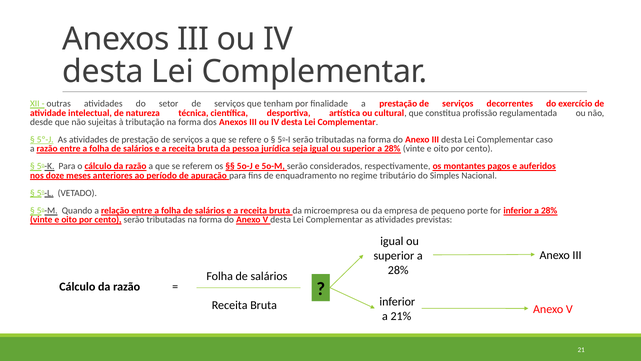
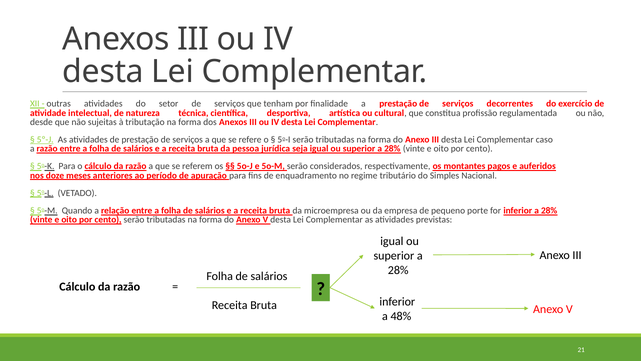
21%: 21% -> 48%
